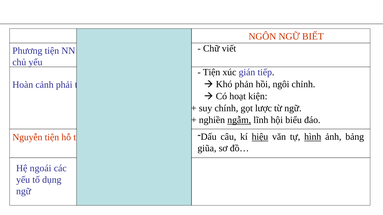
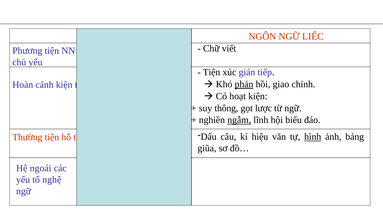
BIẾT: BIẾT -> LIẾC
cảnh phải: phải -> kiện
phản underline: none -> present
hồi ngôi: ngôi -> giao
chính: chính -> thông
hiệu underline: present -> none
Nguyễn: Nguyễn -> Thường
tố dụng: dụng -> nghệ
